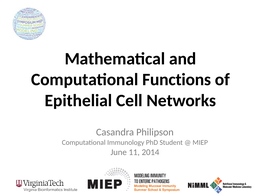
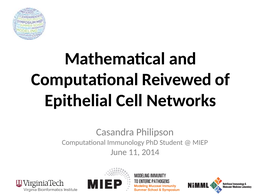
Functions: Functions -> Reivewed
